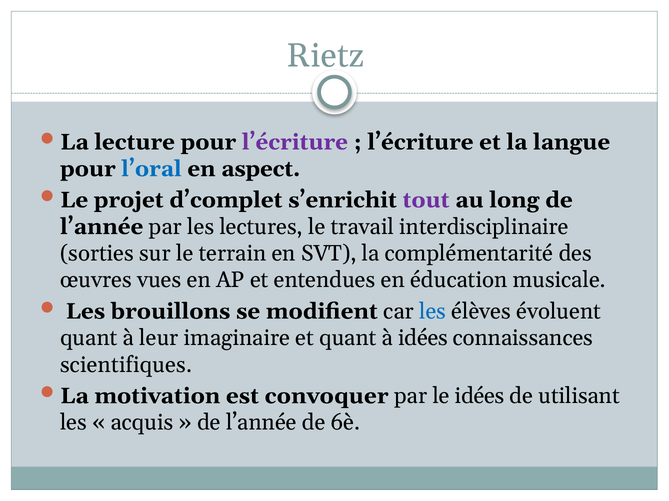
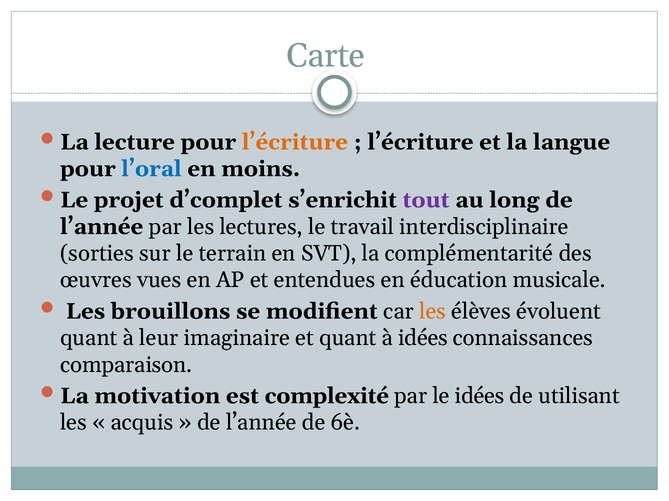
Rietz: Rietz -> Carte
l’écriture at (295, 142) colour: purple -> orange
aspect: aspect -> moins
les at (433, 312) colour: blue -> orange
scientifiques: scientifiques -> comparaison
convoquer: convoquer -> complexité
